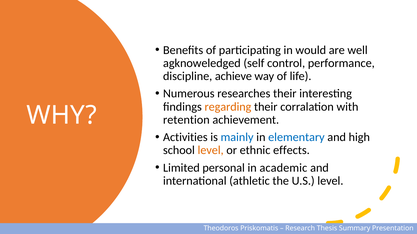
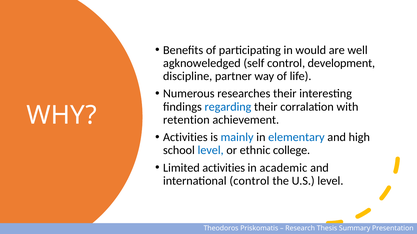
performance: performance -> development
achieve: achieve -> partner
regarding colour: orange -> blue
level at (211, 151) colour: orange -> blue
effects: effects -> college
Limited personal: personal -> activities
international athletic: athletic -> control
